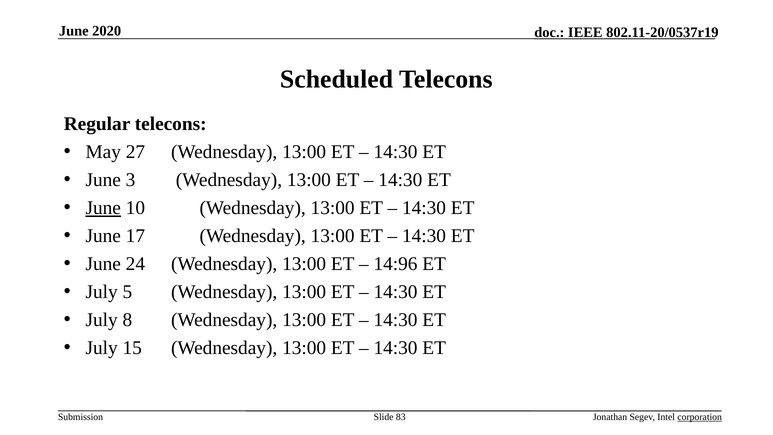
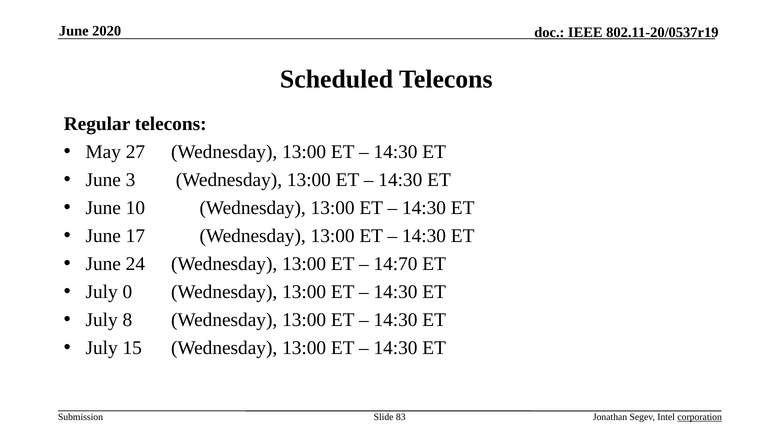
June at (103, 208) underline: present -> none
14:96: 14:96 -> 14:70
5: 5 -> 0
